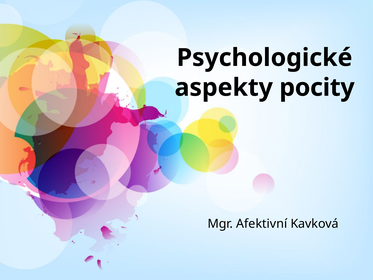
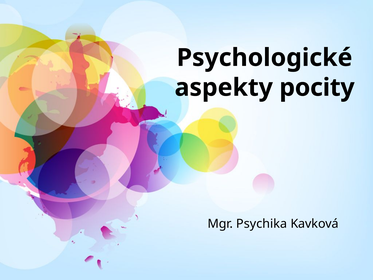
Afektivní: Afektivní -> Psychika
